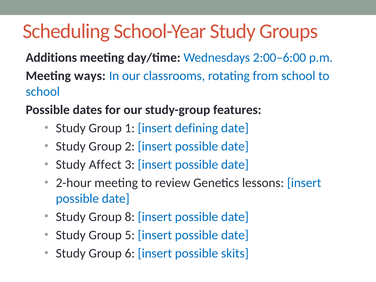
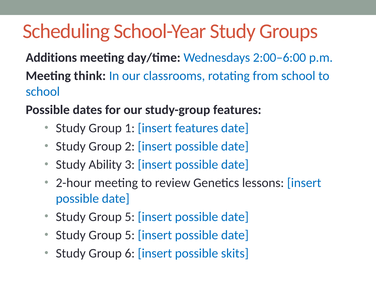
ways: ways -> think
insert defining: defining -> features
Affect: Affect -> Ability
8 at (130, 217): 8 -> 5
